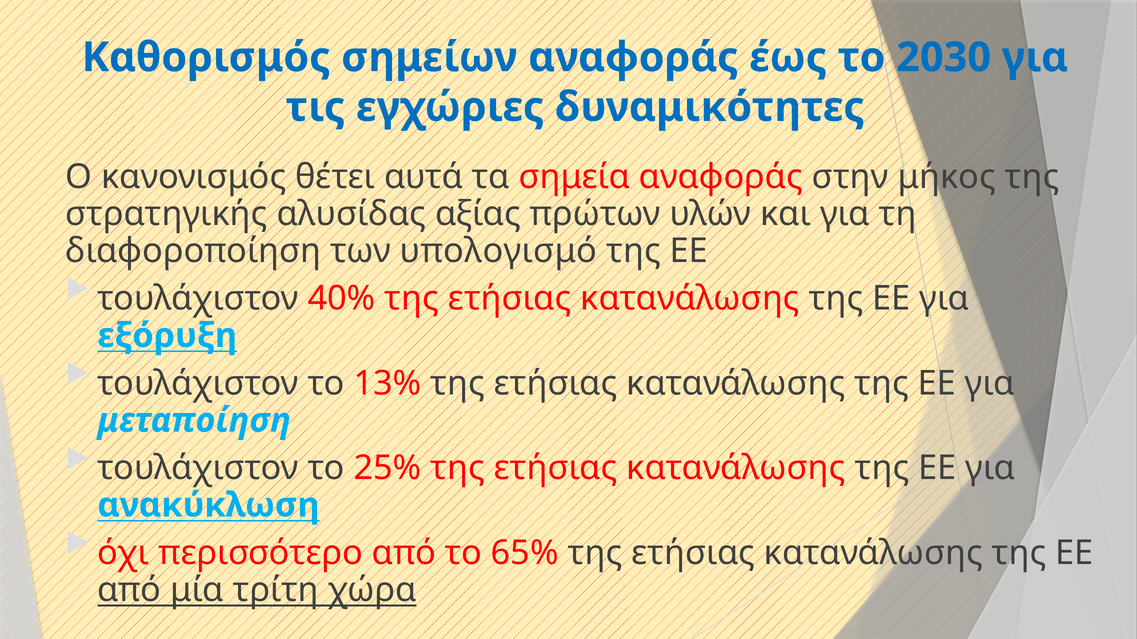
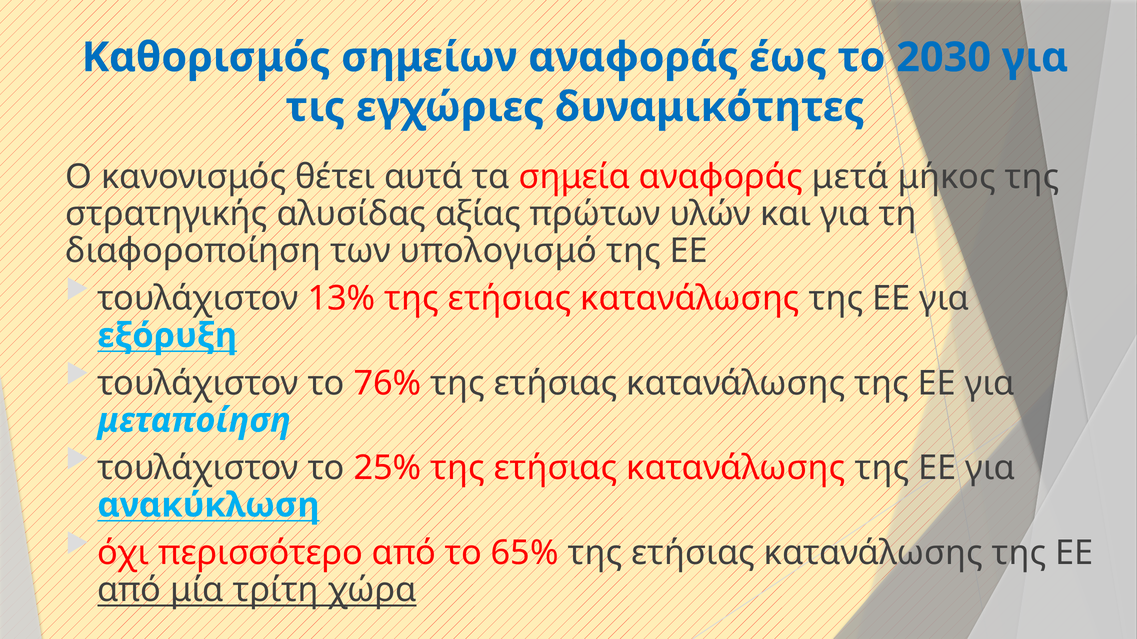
στην: στην -> μετά
40%: 40% -> 13%
13%: 13% -> 76%
